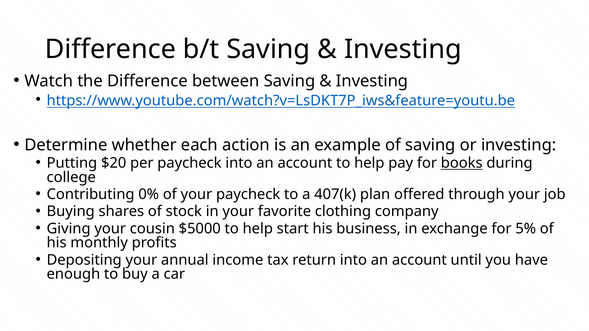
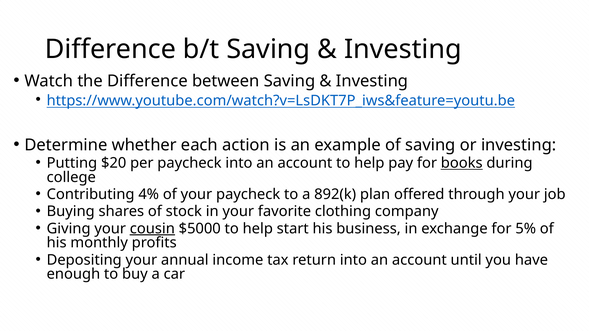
0%: 0% -> 4%
407(k: 407(k -> 892(k
cousin underline: none -> present
